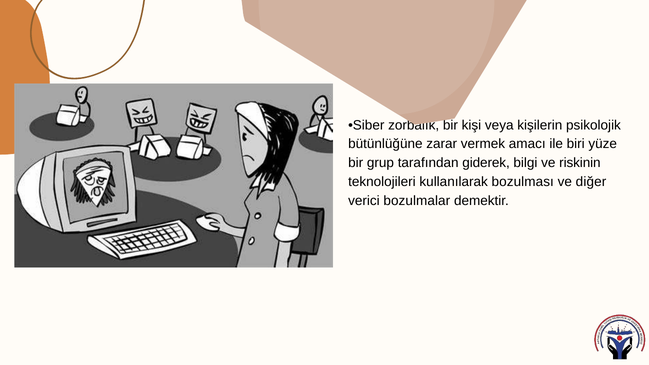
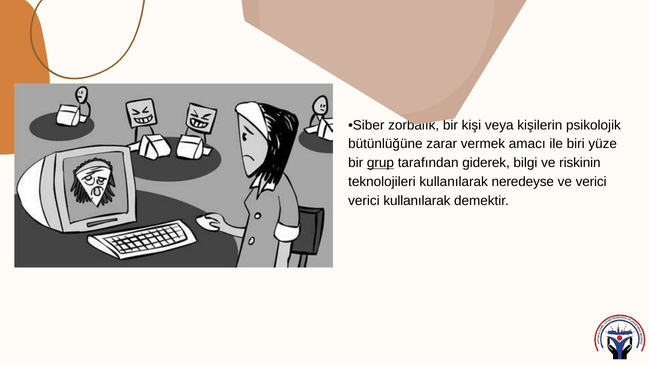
grup underline: none -> present
bozulması: bozulması -> neredeyse
ve diğer: diğer -> verici
verici bozulmalar: bozulmalar -> kullanılarak
